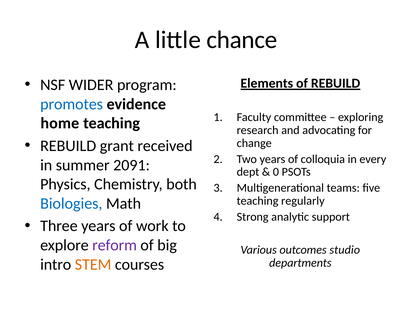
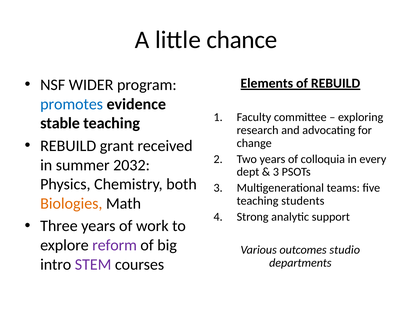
home: home -> stable
2091: 2091 -> 2032
0 at (276, 172): 0 -> 3
regularly: regularly -> students
Biologies colour: blue -> orange
STEM colour: orange -> purple
